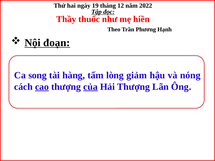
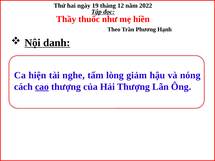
đoạn: đoạn -> danh
song: song -> hiện
hàng: hàng -> nghe
của underline: present -> none
